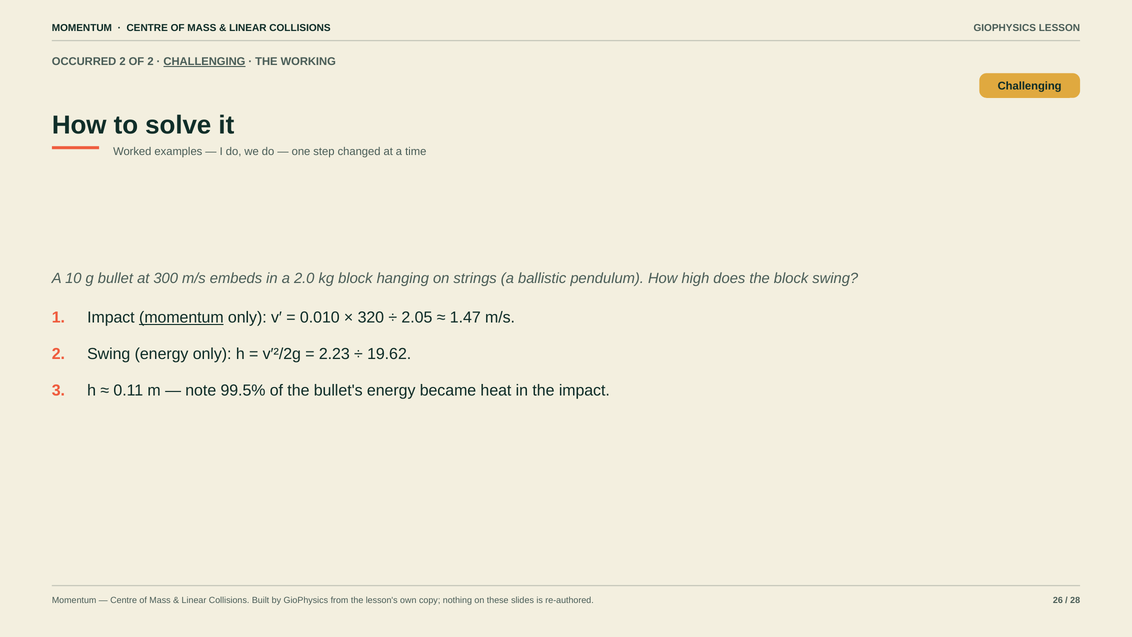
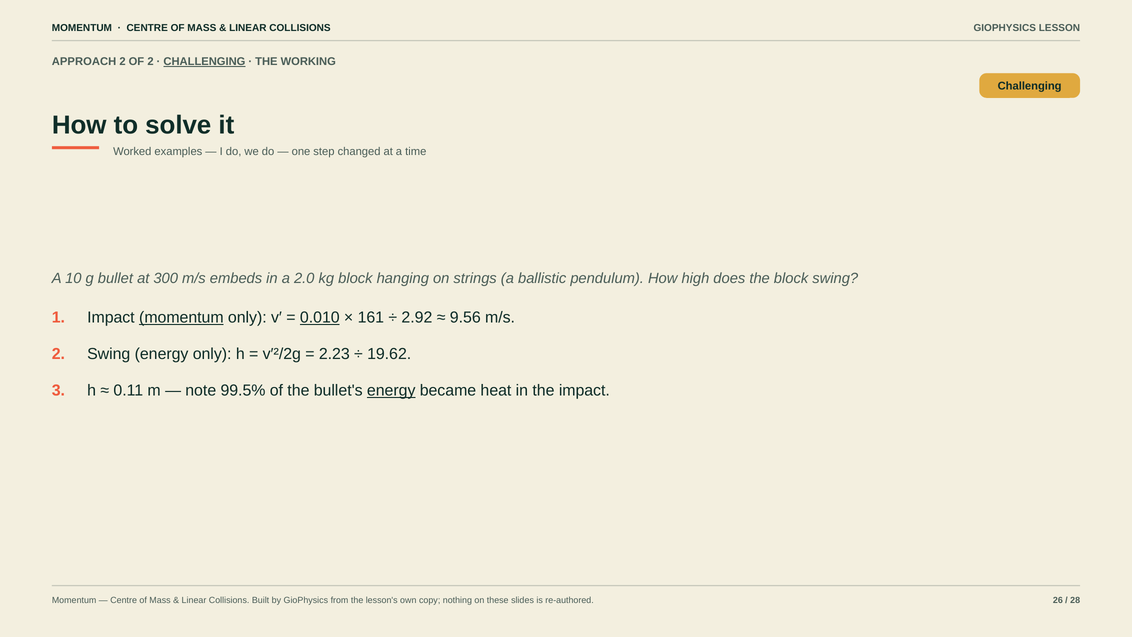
OCCURRED: OCCURRED -> APPROACH
0.010 underline: none -> present
320: 320 -> 161
2.05: 2.05 -> 2.92
1.47: 1.47 -> 9.56
energy at (391, 390) underline: none -> present
